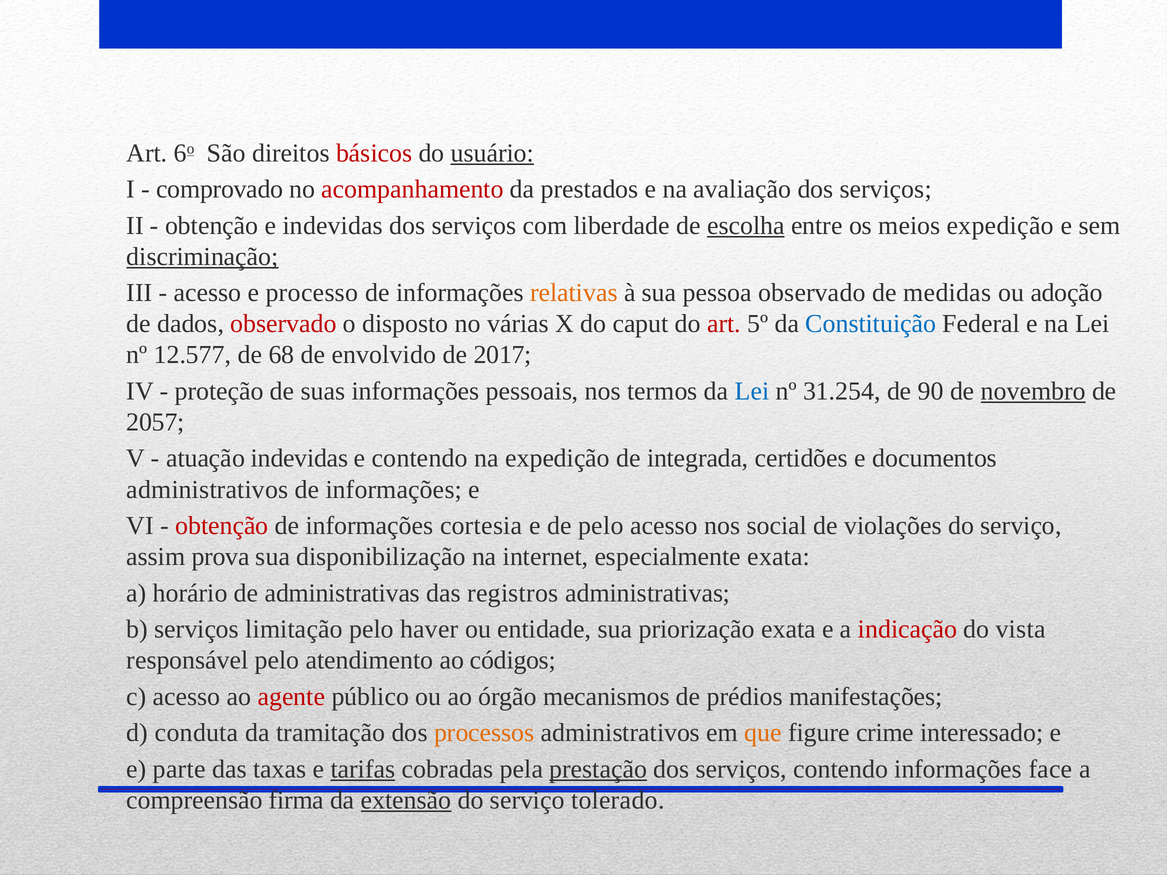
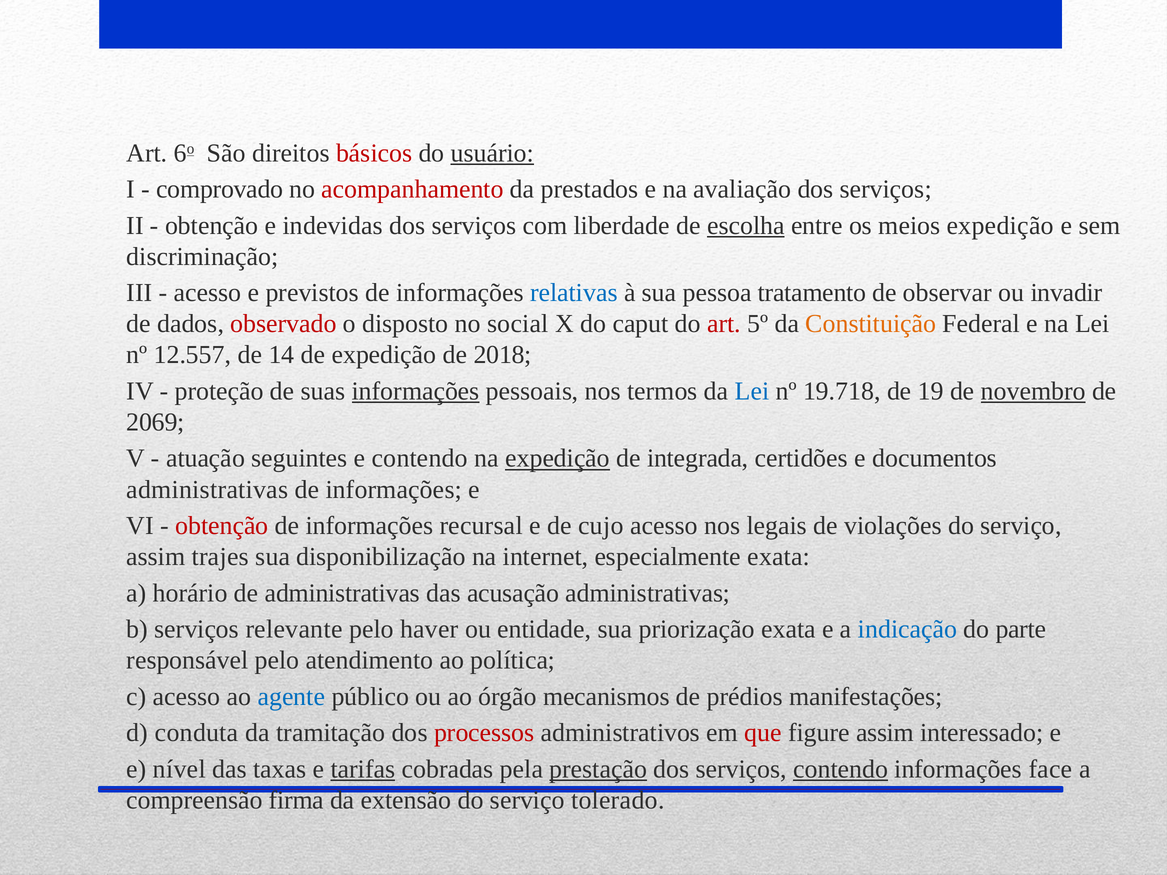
discriminação underline: present -> none
processo: processo -> previstos
relativas colour: orange -> blue
pessoa observado: observado -> tratamento
medidas: medidas -> observar
adoção: adoção -> invadir
várias: várias -> social
Constituição colour: blue -> orange
12.577: 12.577 -> 12.557
68: 68 -> 14
de envolvido: envolvido -> expedição
2017: 2017 -> 2018
informações at (416, 391) underline: none -> present
31.254: 31.254 -> 19.718
90: 90 -> 19
2057: 2057 -> 2069
atuação indevidas: indevidas -> seguintes
expedição at (558, 459) underline: none -> present
administrativos at (207, 490): administrativos -> administrativas
cortesia: cortesia -> recursal
de pelo: pelo -> cujo
social: social -> legais
prova: prova -> trajes
registros: registros -> acusação
limitação: limitação -> relevante
indicação colour: red -> blue
vista: vista -> parte
códigos: códigos -> política
agente colour: red -> blue
processos colour: orange -> red
que colour: orange -> red
figure crime: crime -> assim
parte: parte -> nível
contendo at (841, 769) underline: none -> present
extensão underline: present -> none
